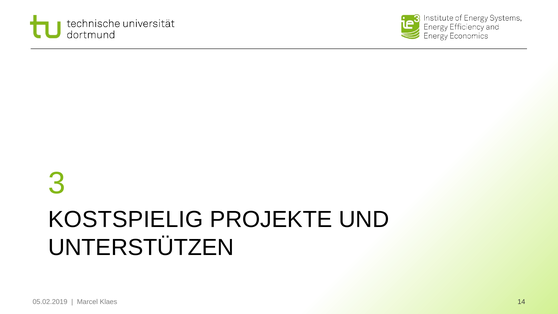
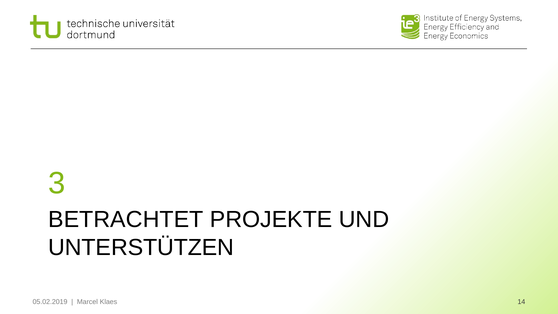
KOSTSPIELIG: KOSTSPIELIG -> BETRACHTET
